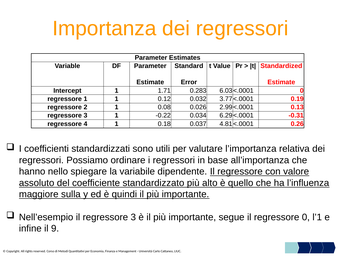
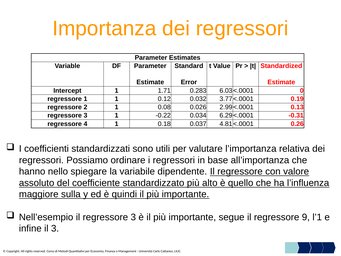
regressore 0: 0 -> 9
il 9: 9 -> 3
